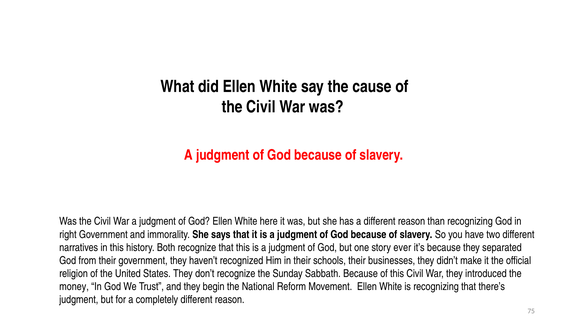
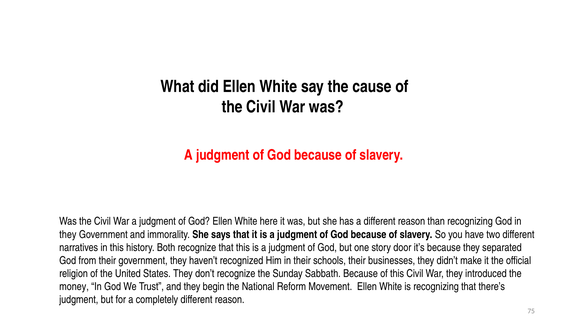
right at (68, 234): right -> they
ever: ever -> door
